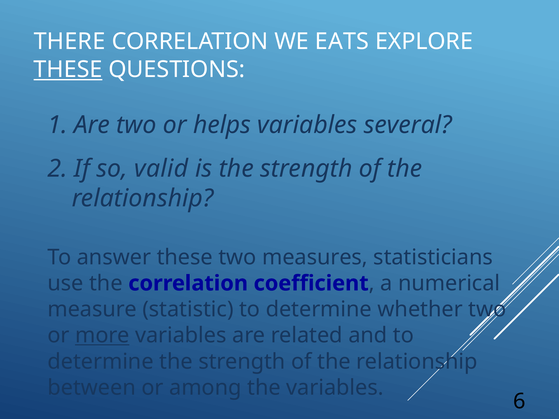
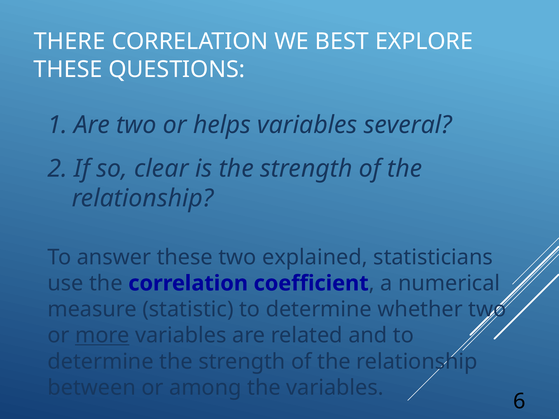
EATS: EATS -> BEST
THESE at (68, 70) underline: present -> none
valid: valid -> clear
measures: measures -> explained
